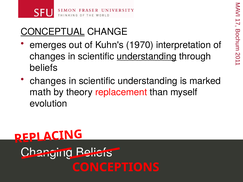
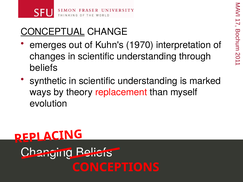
understanding at (147, 56) underline: present -> none
changes at (48, 81): changes -> synthetic
math: math -> ways
